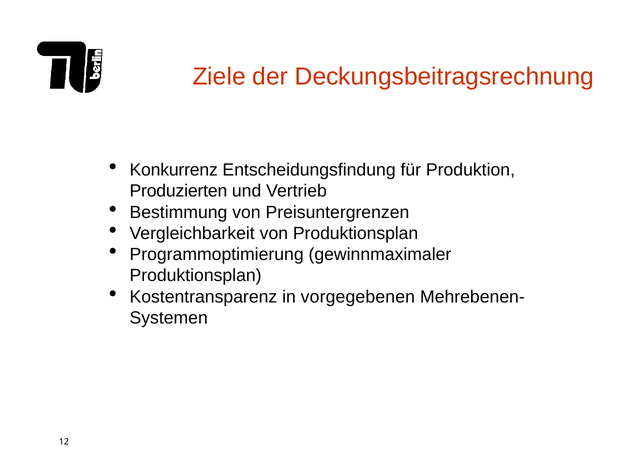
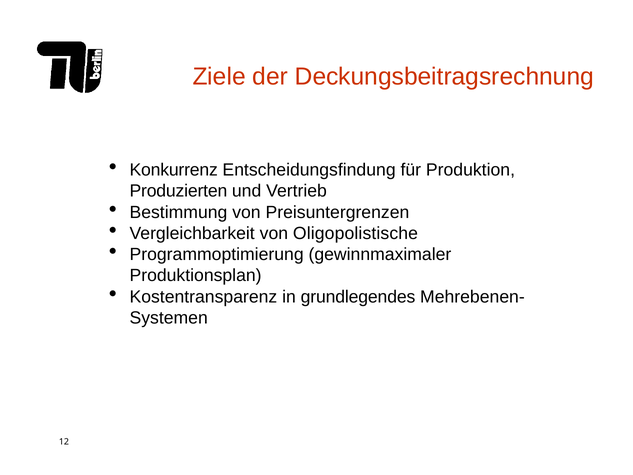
von Produktionsplan: Produktionsplan -> Oligopolistische
vorgegebenen: vorgegebenen -> grundlegendes
